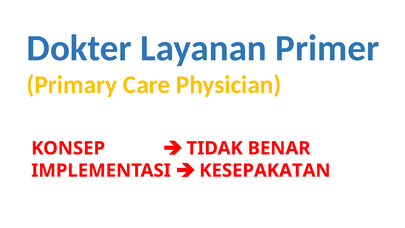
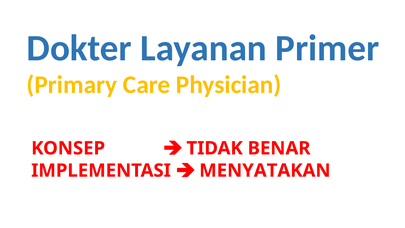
KESEPAKATAN: KESEPAKATAN -> MENYATAKAN
